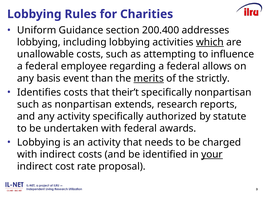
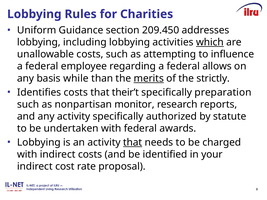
200.400: 200.400 -> 209.450
event: event -> while
specifically nonpartisan: nonpartisan -> preparation
extends: extends -> monitor
that at (133, 143) underline: none -> present
your underline: present -> none
